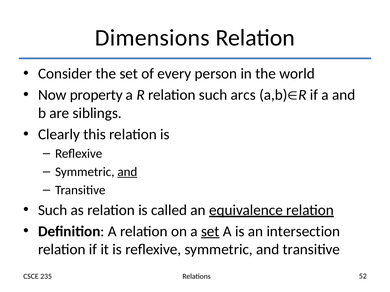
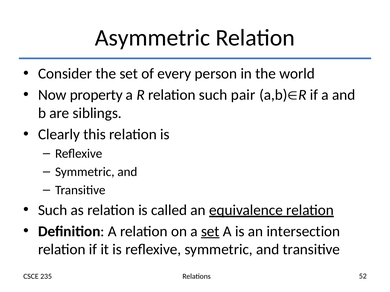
Dimensions: Dimensions -> Asymmetric
arcs: arcs -> pair
and at (127, 172) underline: present -> none
